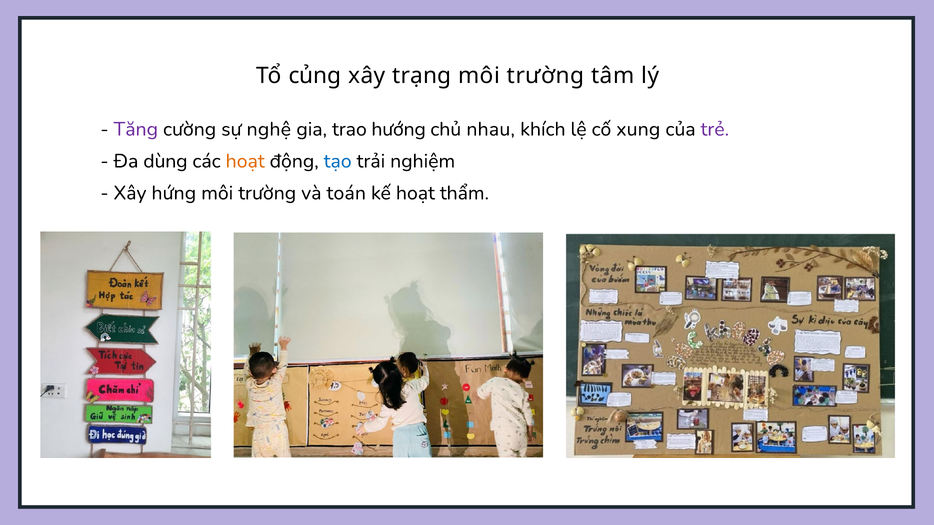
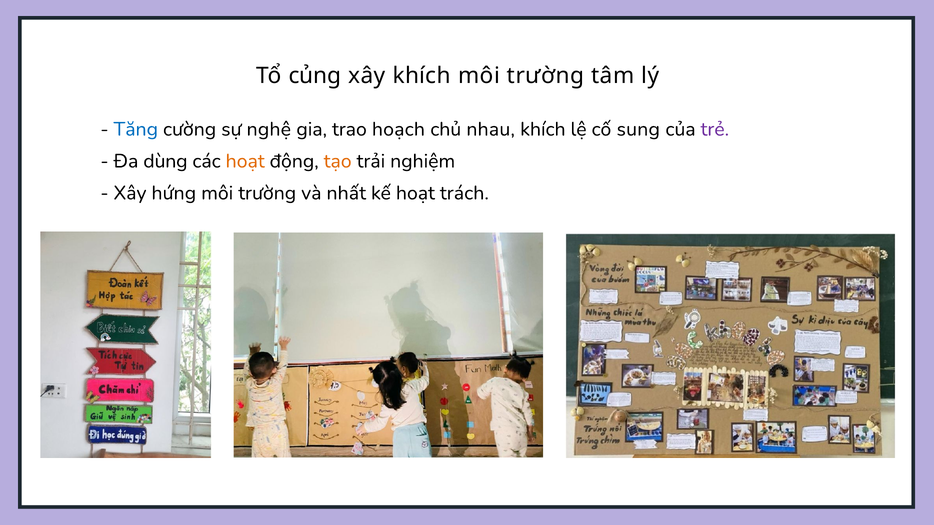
xây trạng: trạng -> khích
Tăng colour: purple -> blue
hướng: hướng -> hoạch
xung: xung -> sung
tạo colour: blue -> orange
toán: toán -> nhất
thẩm: thẩm -> trách
